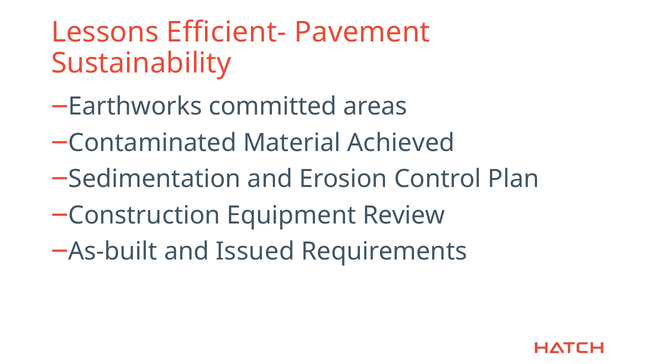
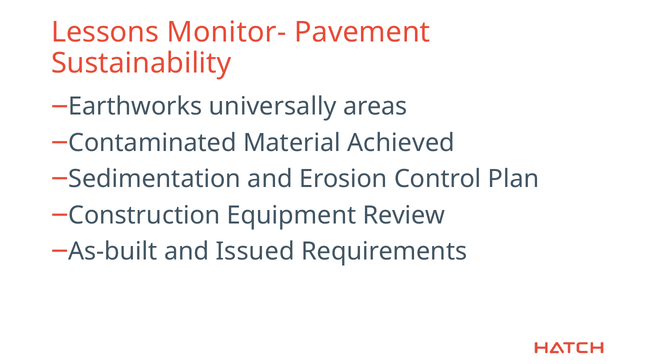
Efficient-: Efficient- -> Monitor-
committed: committed -> universally
